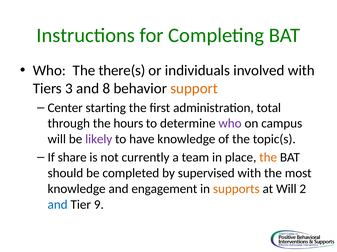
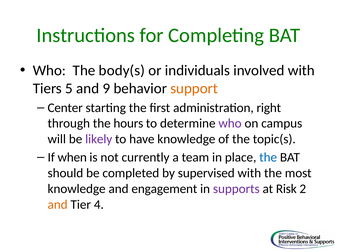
there(s: there(s -> body(s
3: 3 -> 5
8: 8 -> 9
total: total -> right
share: share -> when
the at (268, 158) colour: orange -> blue
supports colour: orange -> purple
at Will: Will -> Risk
and at (58, 205) colour: blue -> orange
9: 9 -> 4
